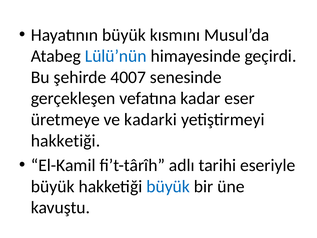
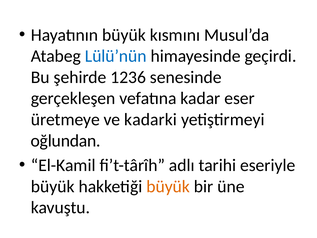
4007: 4007 -> 1236
hakketiği at (66, 141): hakketiği -> oğlundan
büyük at (168, 186) colour: blue -> orange
